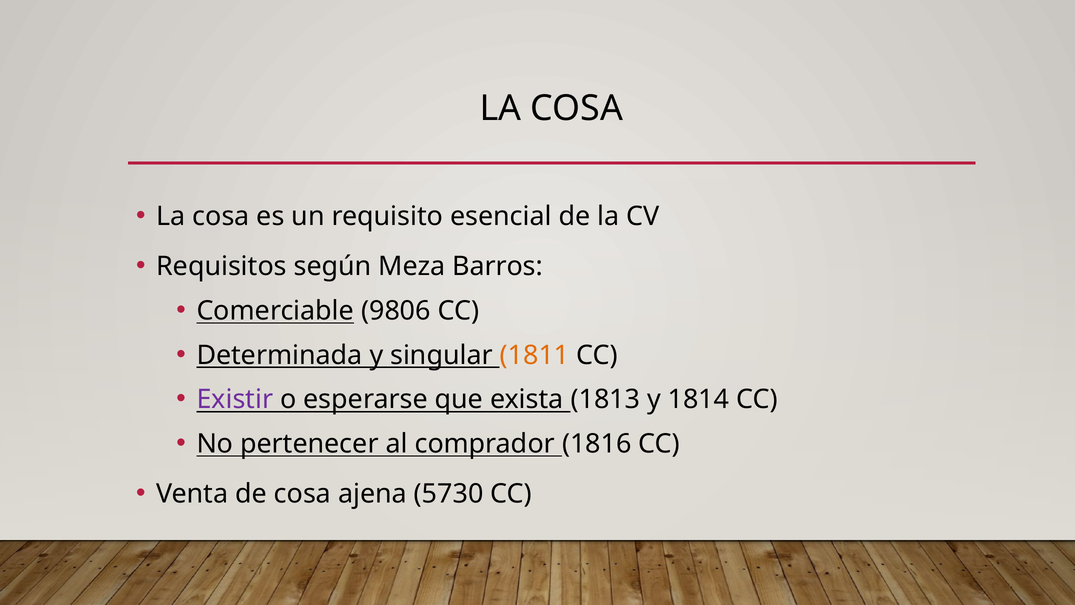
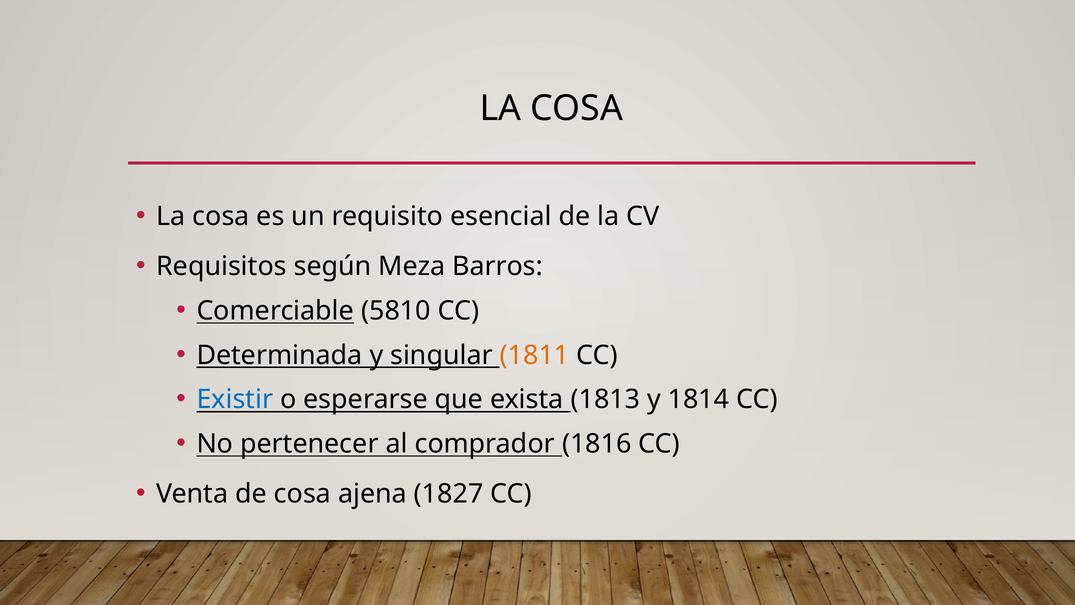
9806: 9806 -> 5810
Existir colour: purple -> blue
5730: 5730 -> 1827
